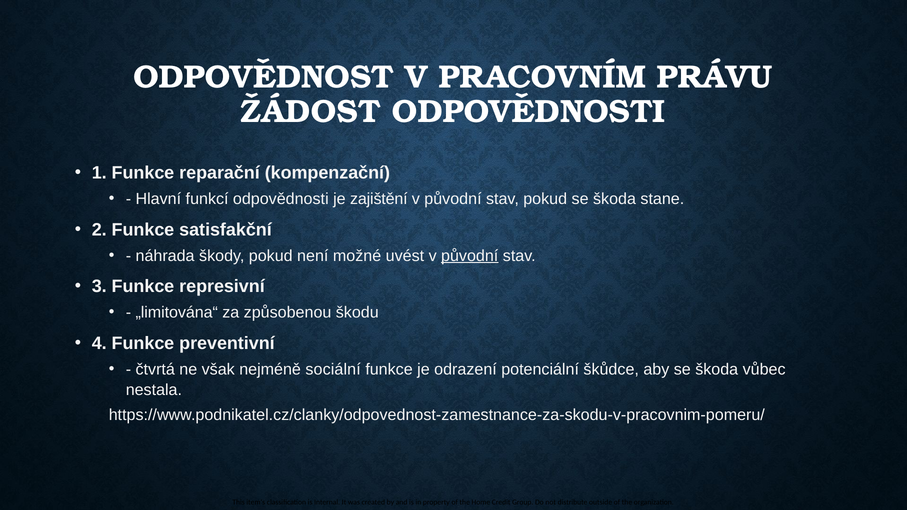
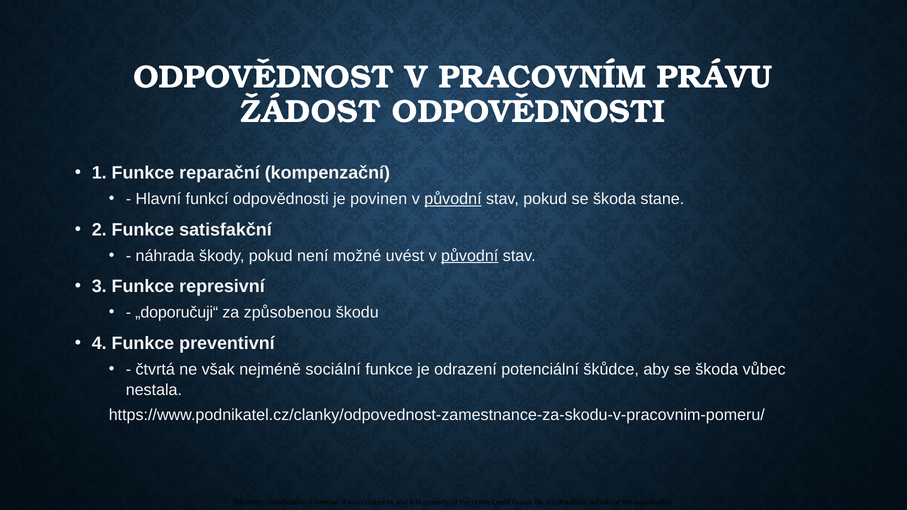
zajištění: zajištění -> povinen
původní at (453, 199) underline: none -> present
„limitována“: „limitována“ -> „doporučuji“
